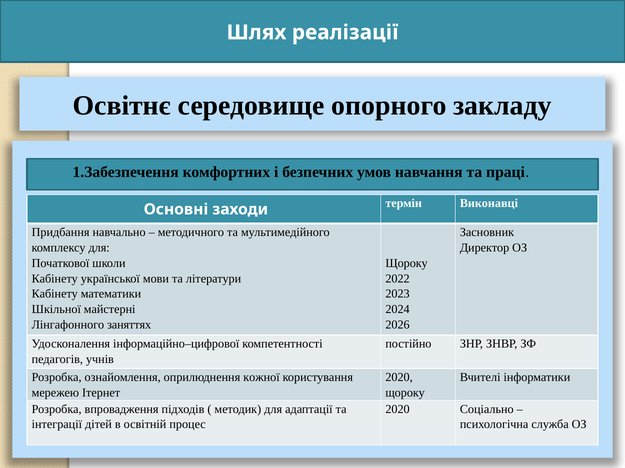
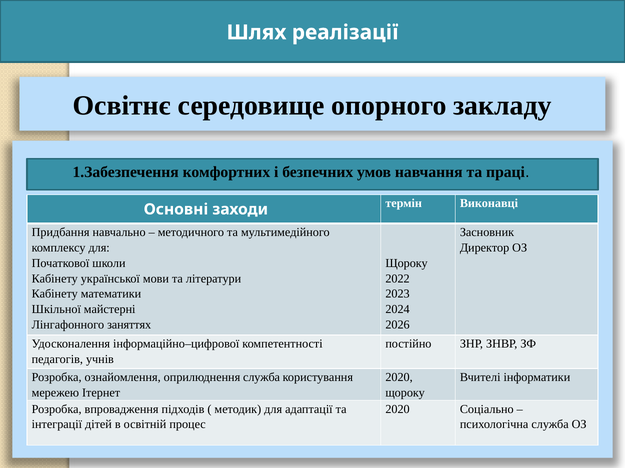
оприлюднення кожної: кожної -> служба
